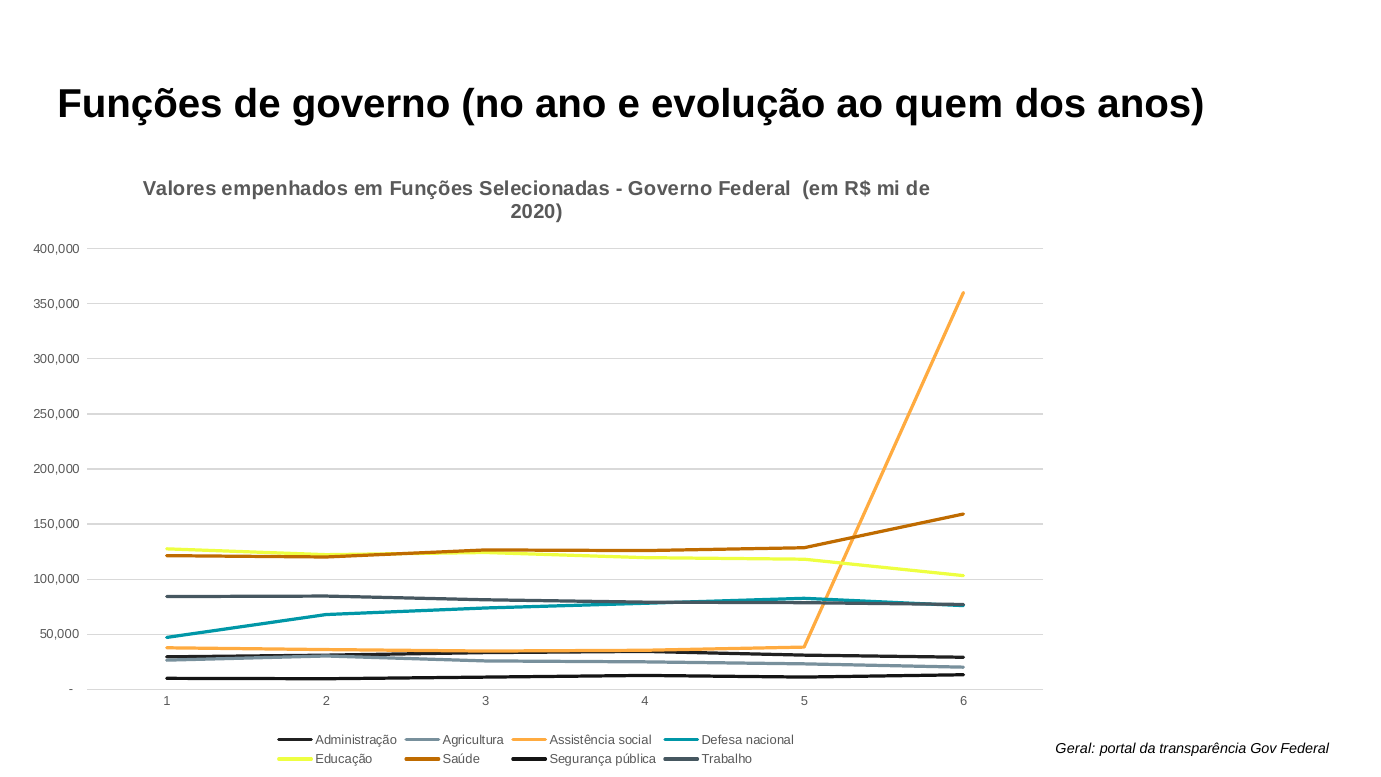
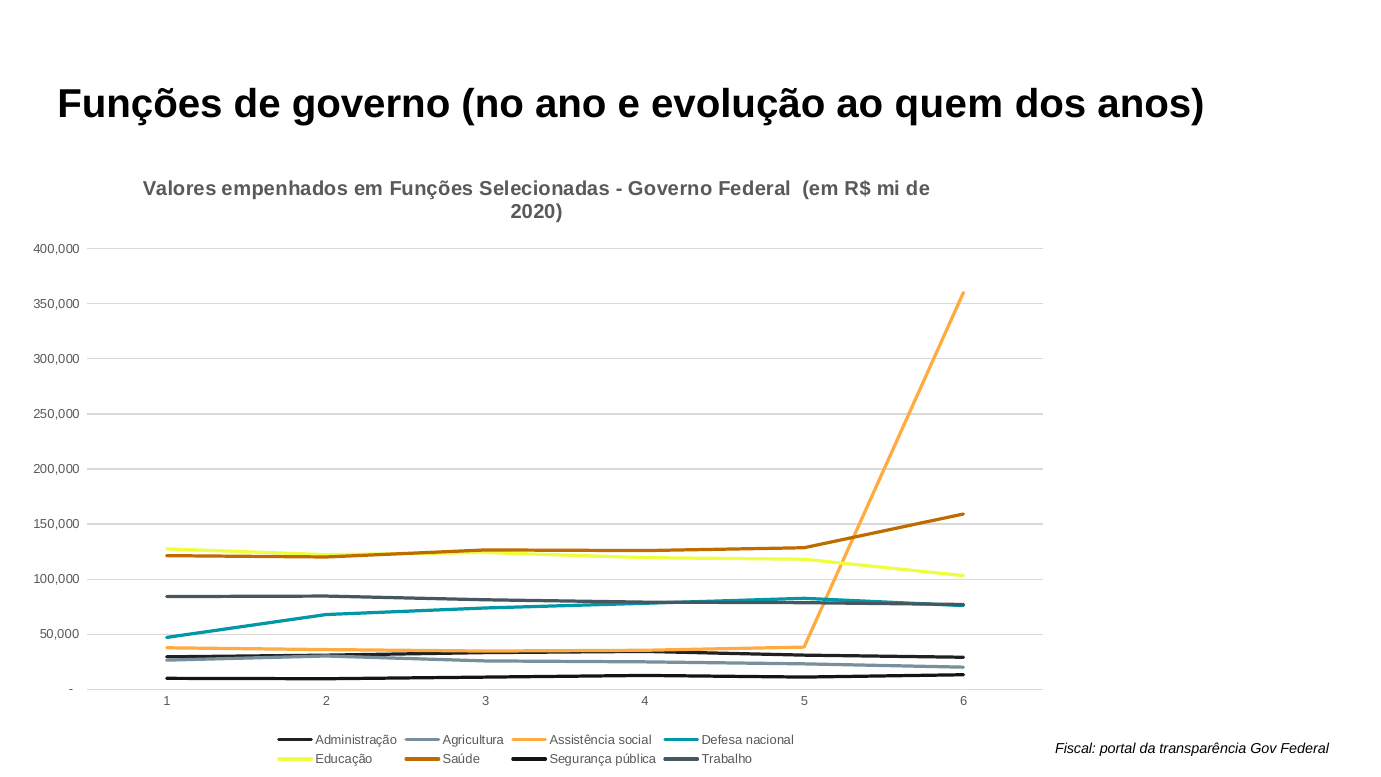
Geral: Geral -> Fiscal
